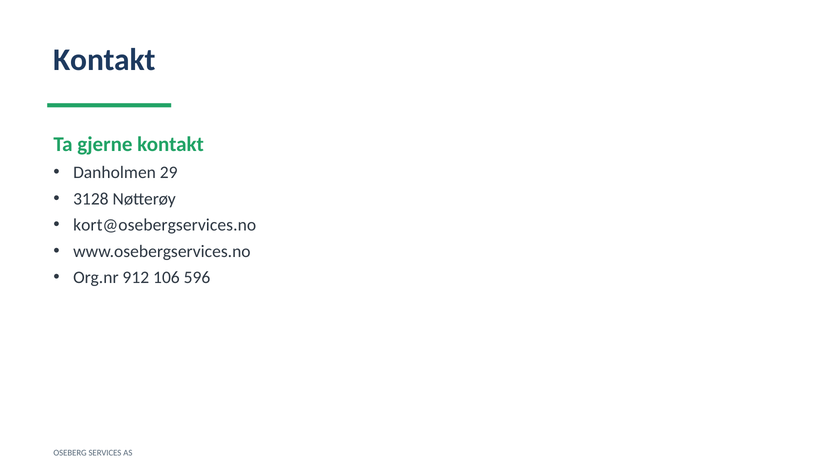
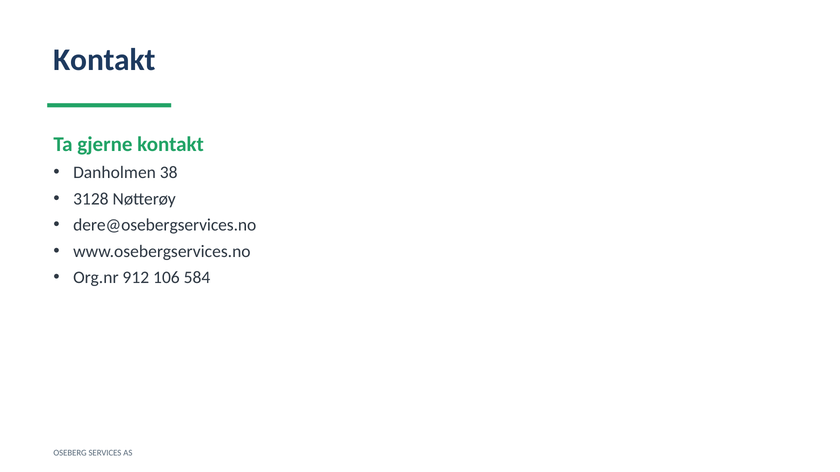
29: 29 -> 38
kort@osebergservices.no: kort@osebergservices.no -> dere@osebergservices.no
596: 596 -> 584
